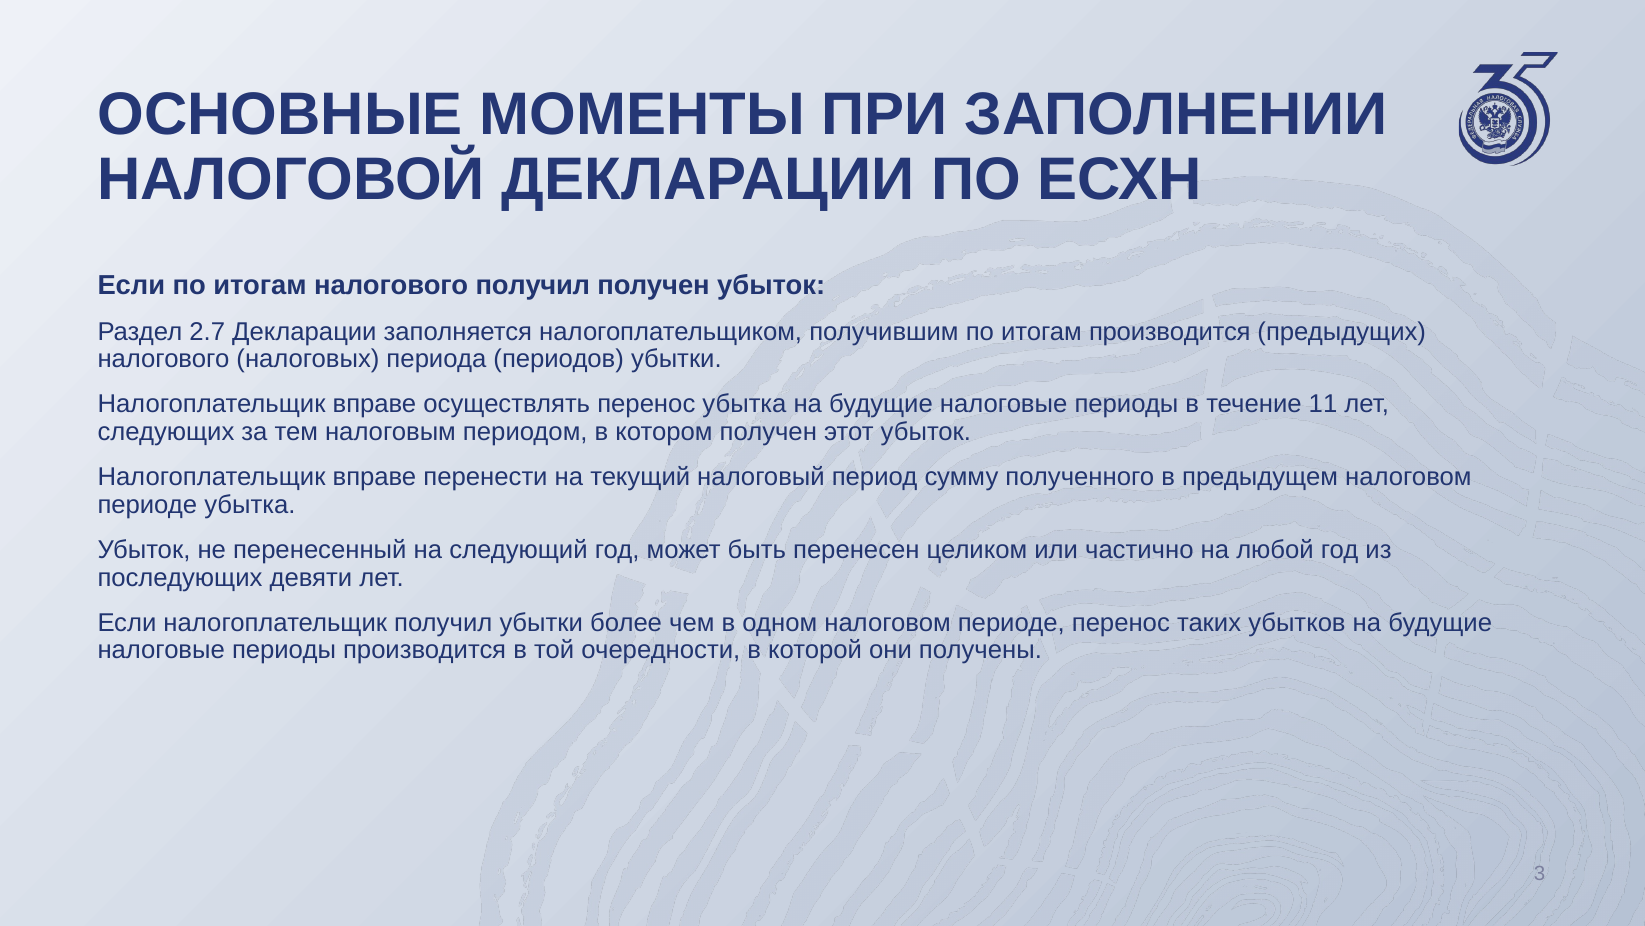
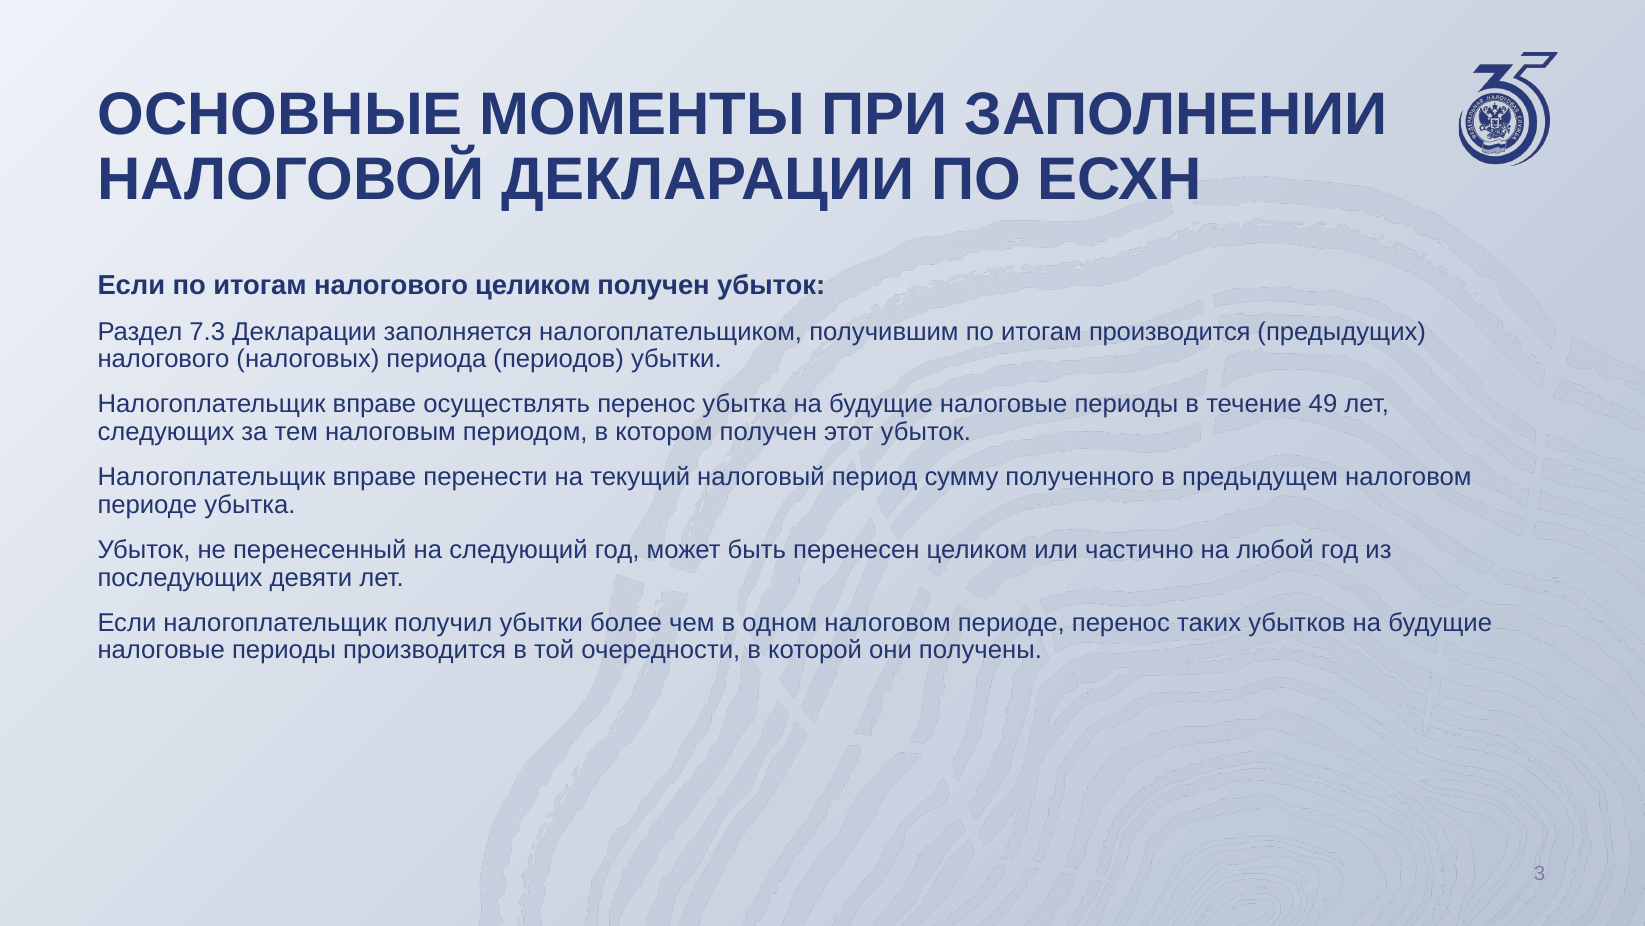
налогового получил: получил -> целиком
2.7: 2.7 -> 7.3
11: 11 -> 49
